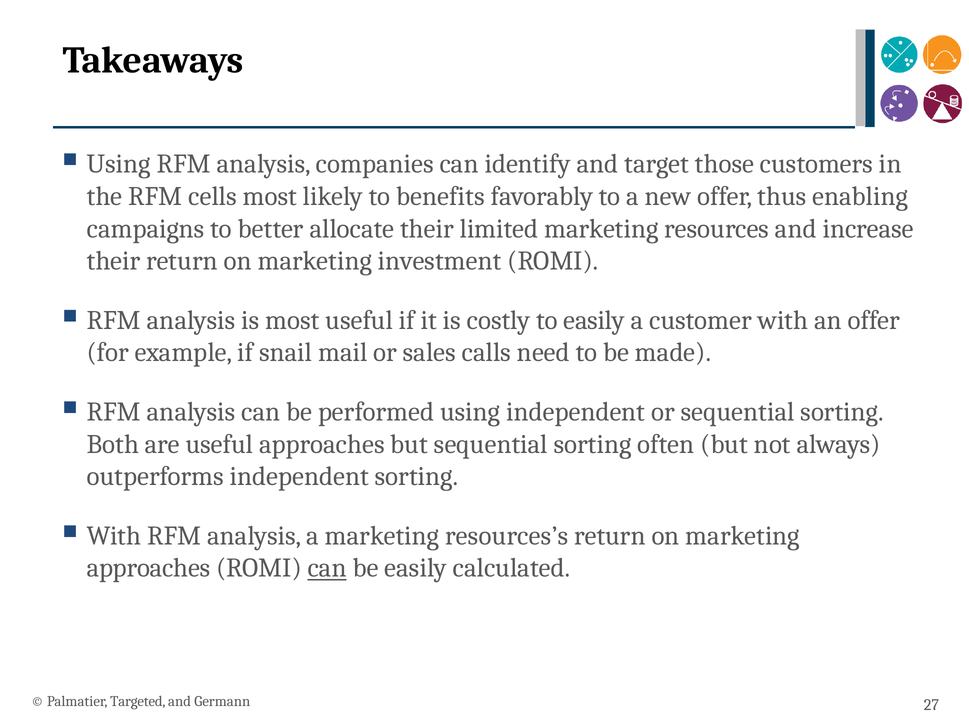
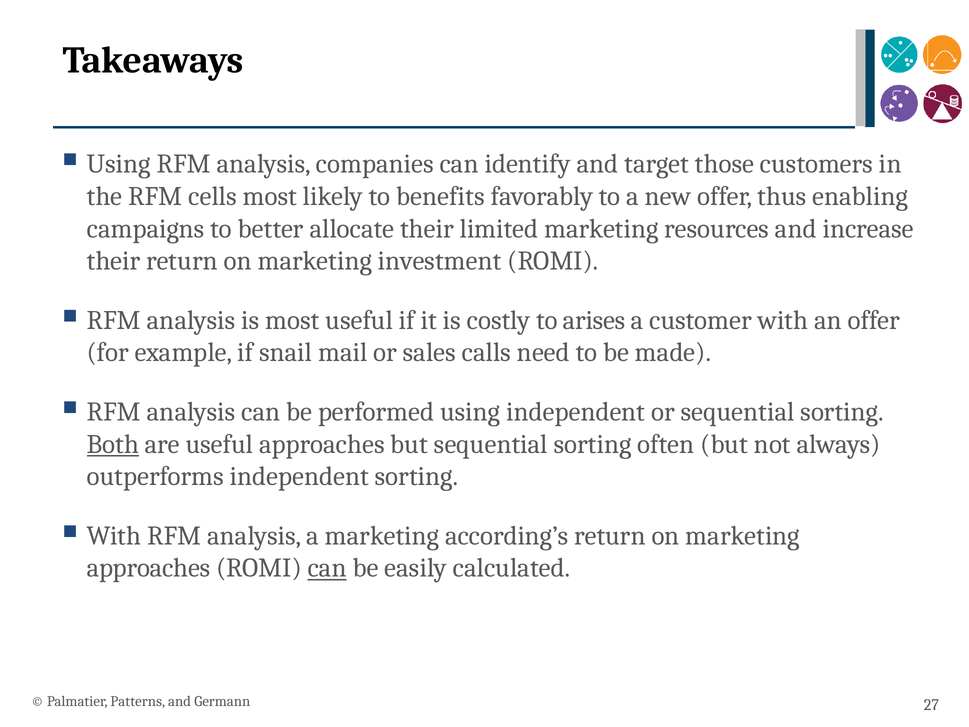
to easily: easily -> arises
Both underline: none -> present
resources’s: resources’s -> according’s
Targeted: Targeted -> Patterns
